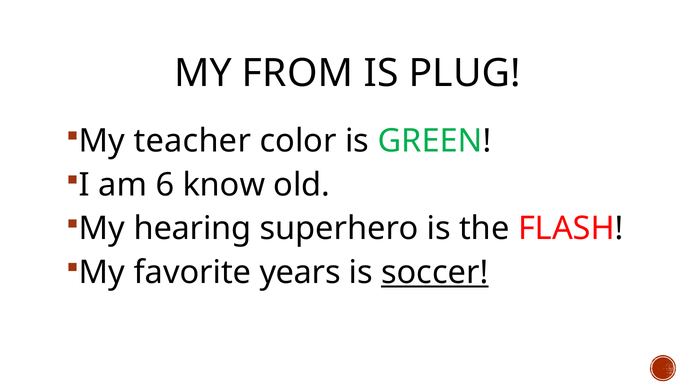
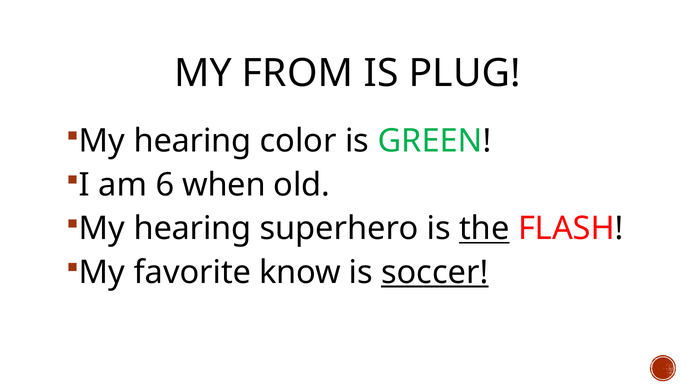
teacher at (192, 141): teacher -> hearing
know: know -> when
the underline: none -> present
years: years -> know
